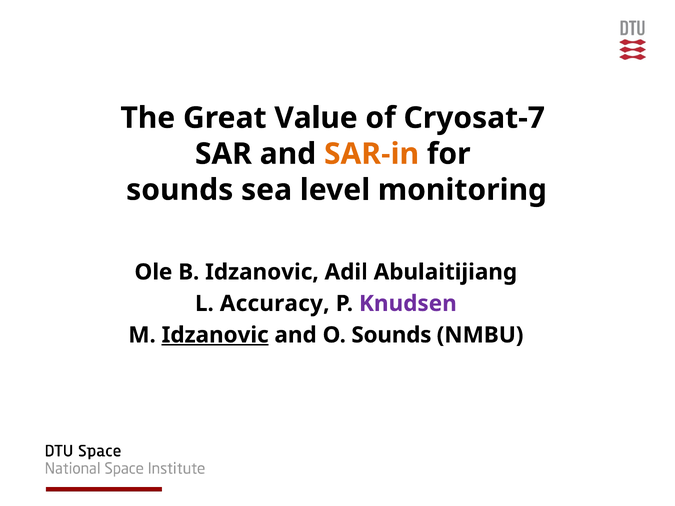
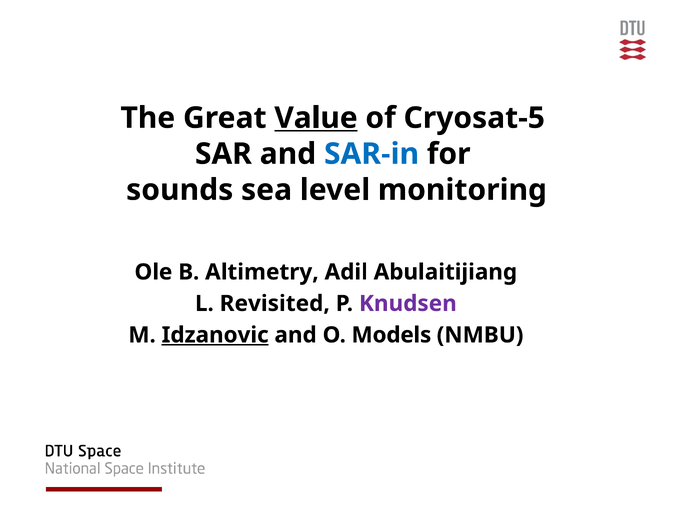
Value underline: none -> present
Cryosat-7: Cryosat-7 -> Cryosat-5
SAR-in colour: orange -> blue
B Idzanovic: Idzanovic -> Altimetry
Accuracy: Accuracy -> Revisited
O Sounds: Sounds -> Models
